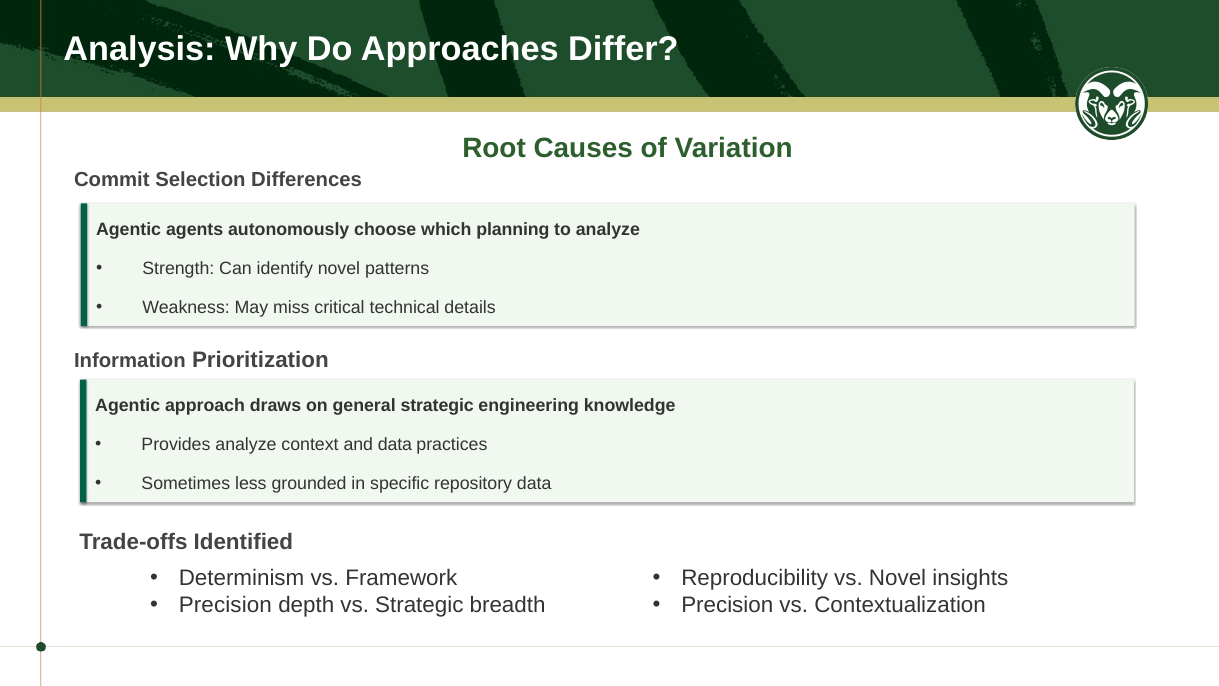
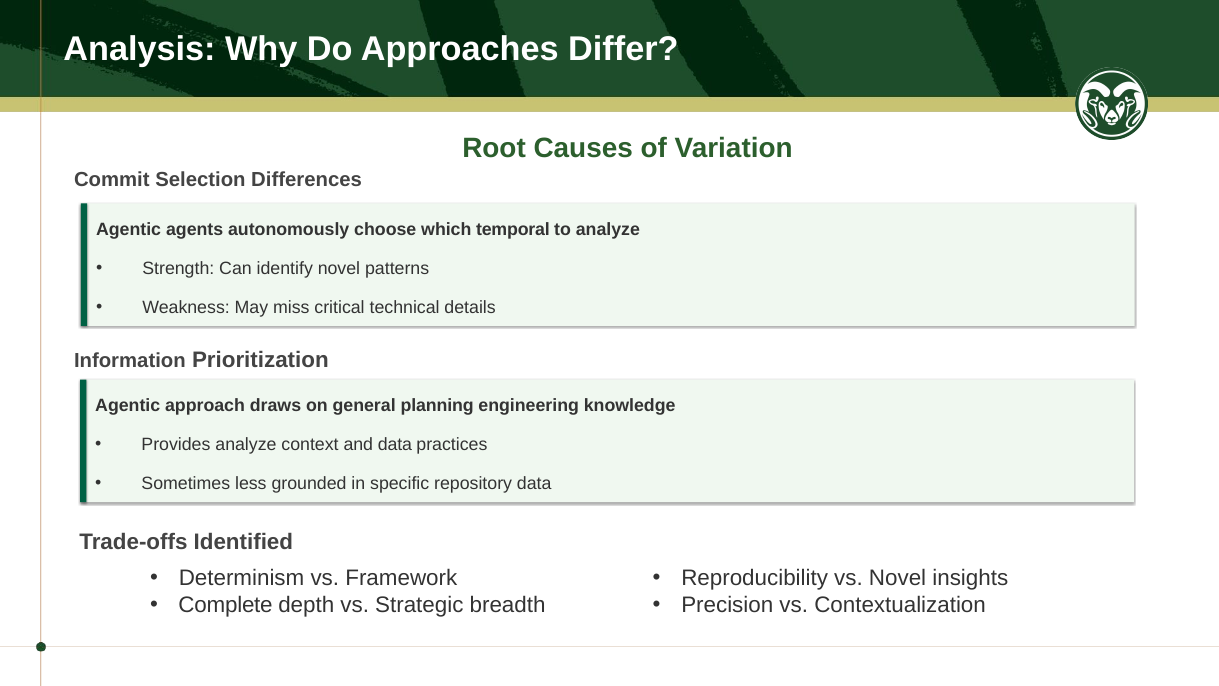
planning: planning -> temporal
general strategic: strategic -> planning
Precision at (225, 605): Precision -> Complete
